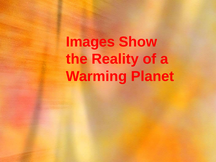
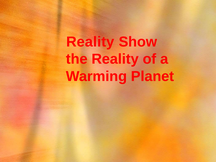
Images at (90, 42): Images -> Reality
